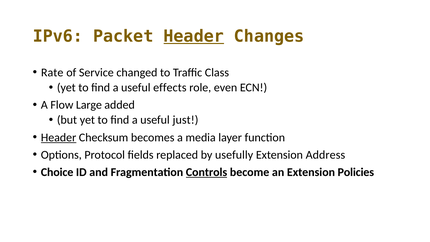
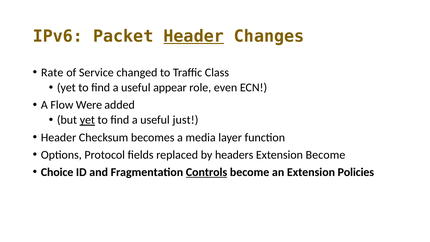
effects: effects -> appear
Large: Large -> Were
yet at (87, 120) underline: none -> present
Header at (59, 137) underline: present -> none
usefully: usefully -> headers
Extension Address: Address -> Become
